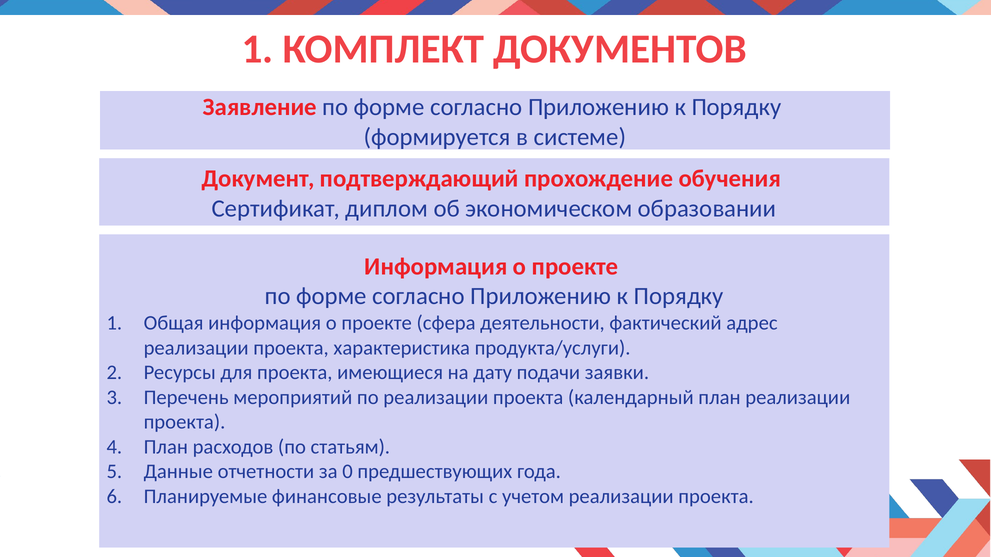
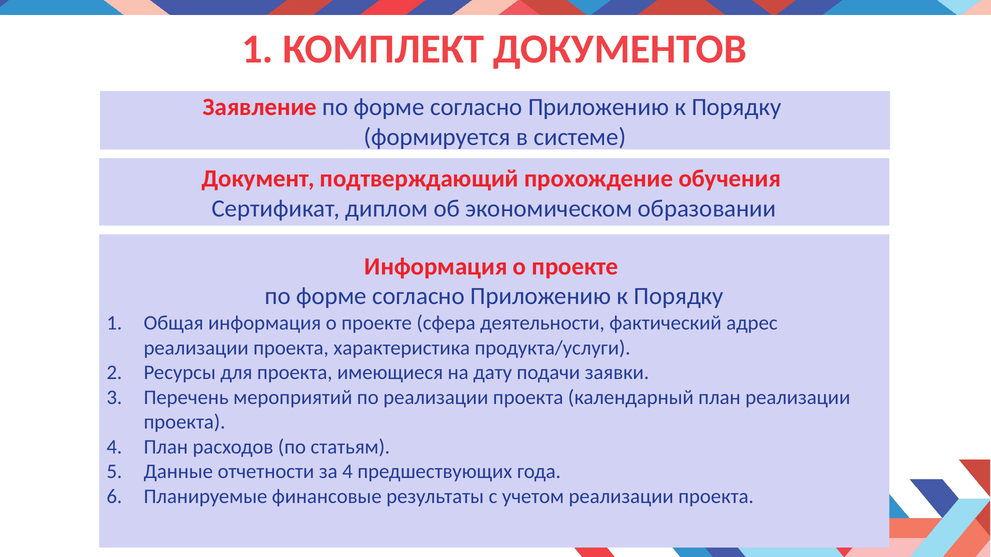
за 0: 0 -> 4
